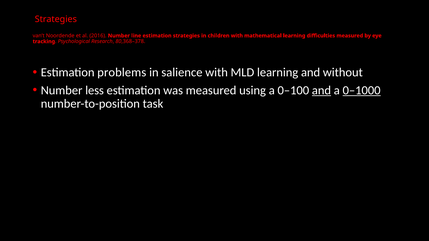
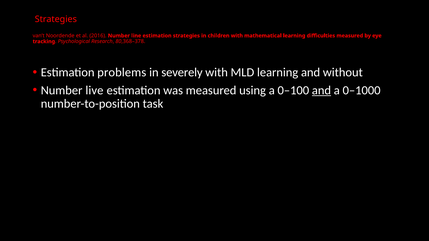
salience: salience -> severely
less: less -> live
0–1000 underline: present -> none
